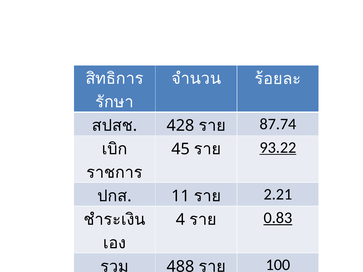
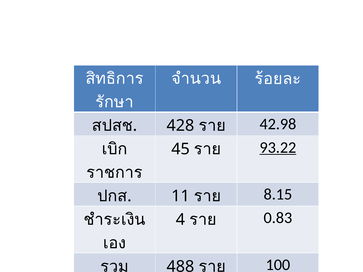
87.74: 87.74 -> 42.98
2.21: 2.21 -> 8.15
0.83 underline: present -> none
